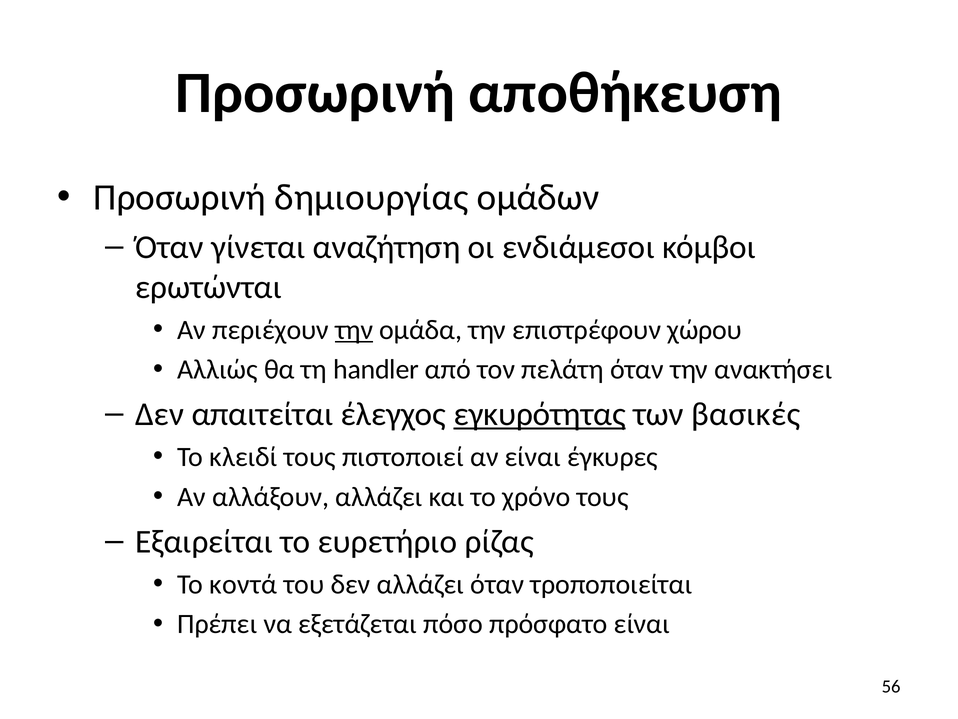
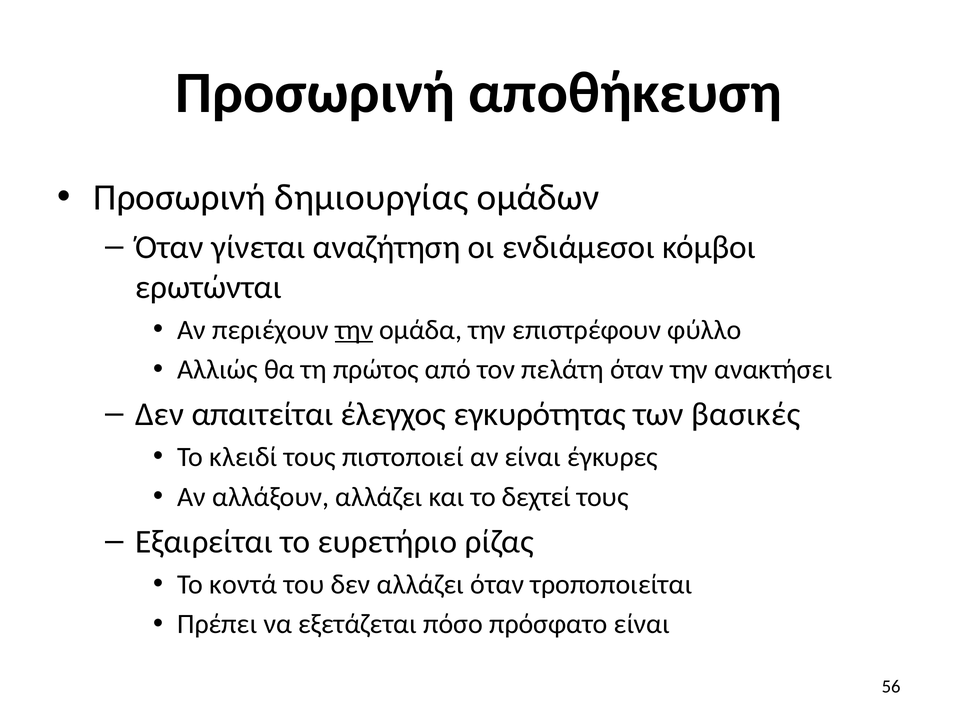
χώρου: χώρου -> φύλλο
handler: handler -> πρώτος
εγκυρότητας underline: present -> none
χρόνο: χρόνο -> δεχτεί
